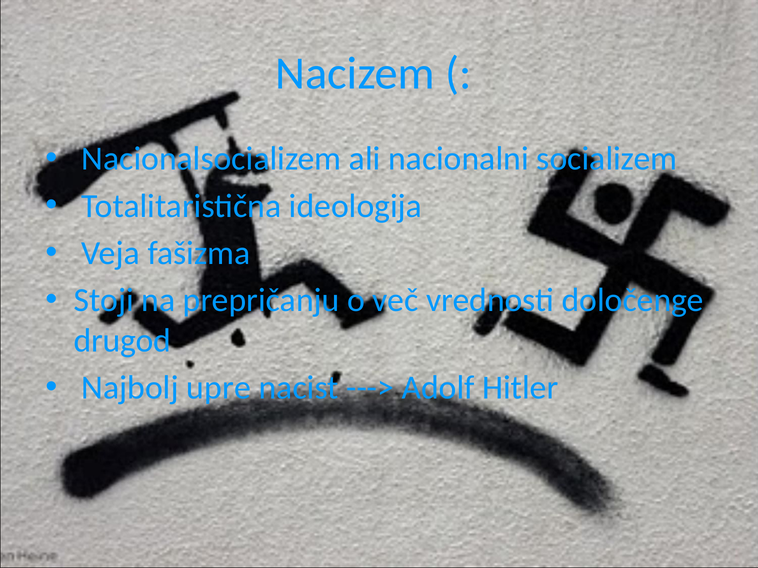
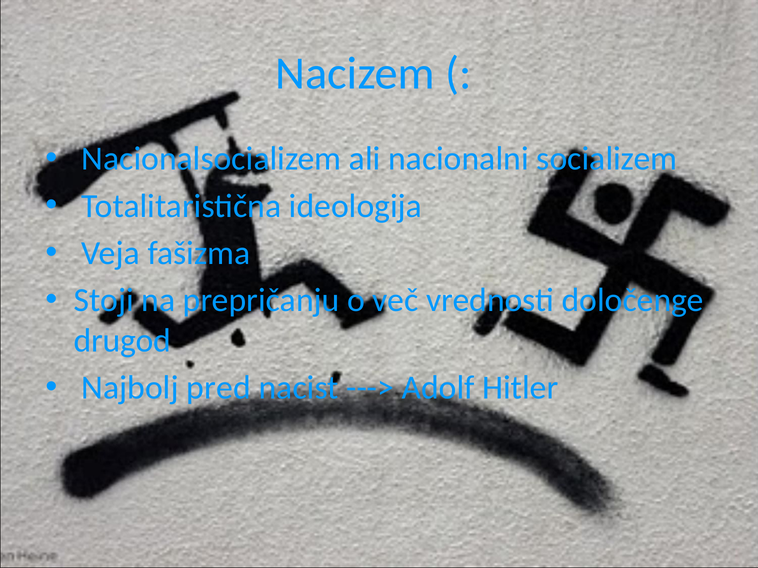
upre: upre -> pred
